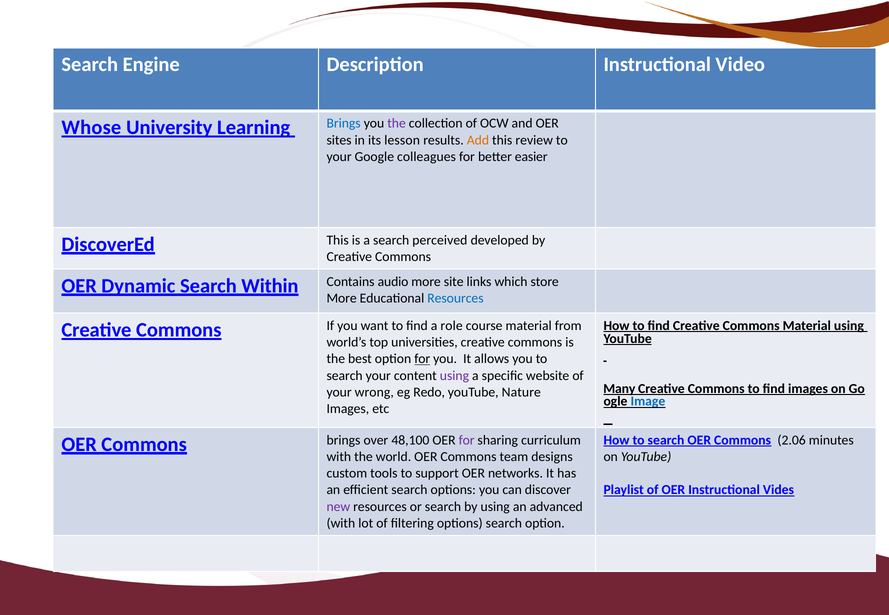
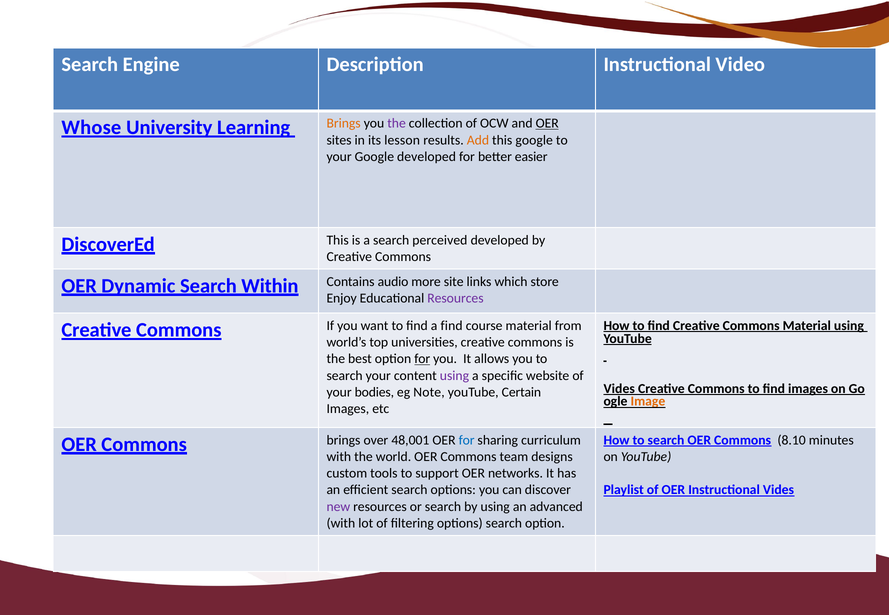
Brings at (344, 124) colour: blue -> orange
OER at (547, 124) underline: none -> present
this review: review -> google
Google colleagues: colleagues -> developed
More at (342, 298): More -> Enjoy
Resources at (455, 298) colour: blue -> purple
a role: role -> find
Many at (619, 389): Many -> Vides
wrong: wrong -> bodies
Redo: Redo -> Note
Nature: Nature -> Certain
Image colour: blue -> orange
2.06: 2.06 -> 8.10
48,100: 48,100 -> 48,001
for at (467, 440) colour: purple -> blue
